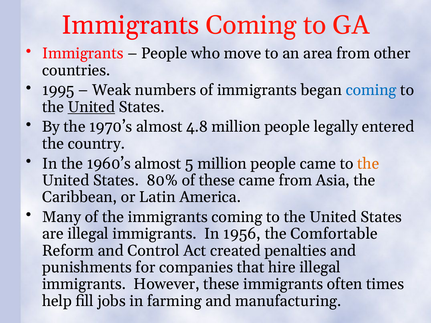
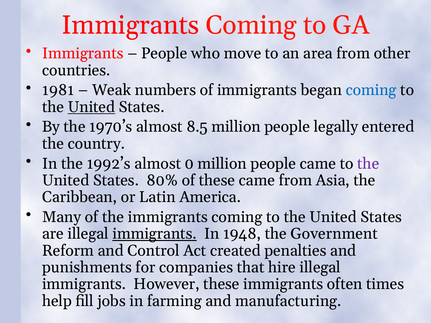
1995: 1995 -> 1981
4.8: 4.8 -> 8.5
1960’s: 1960’s -> 1992’s
5: 5 -> 0
the at (368, 164) colour: orange -> purple
immigrants at (155, 234) underline: none -> present
1956: 1956 -> 1948
Comfortable: Comfortable -> Government
